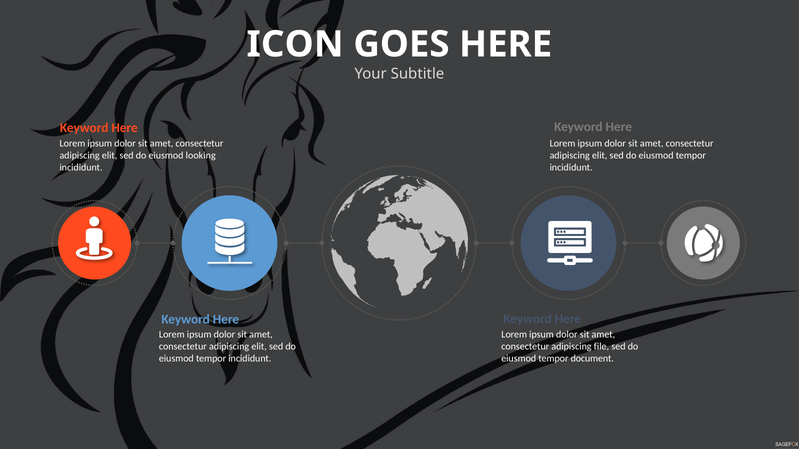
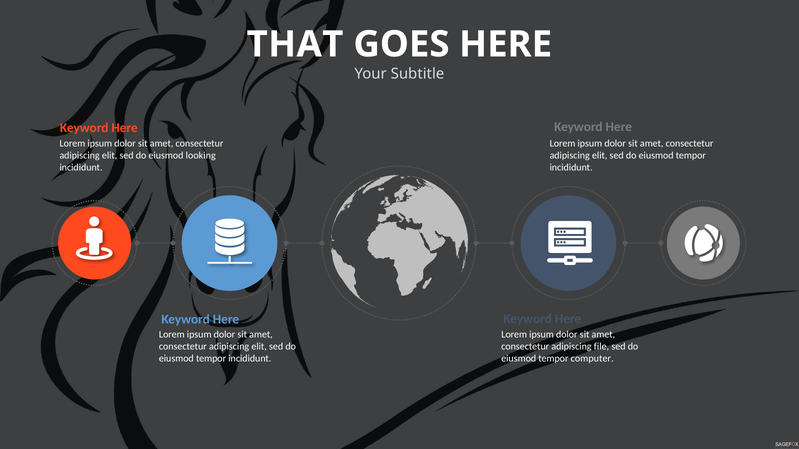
ICON: ICON -> THAT
document: document -> computer
